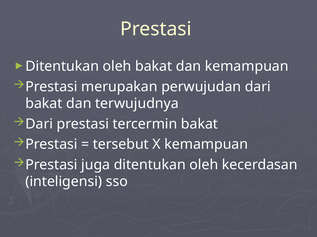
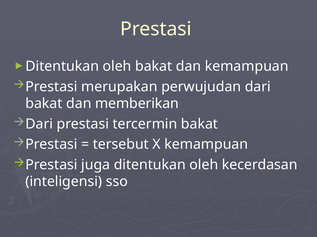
terwujudnya: terwujudnya -> memberikan
